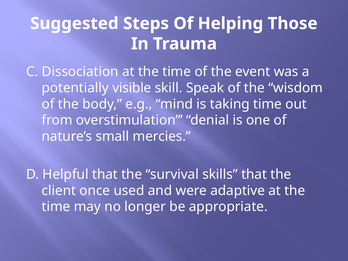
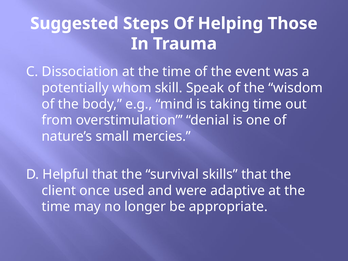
visible: visible -> whom
